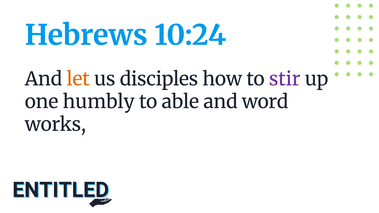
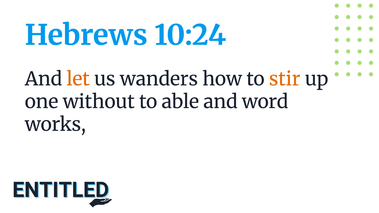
disciples: disciples -> wanders
stir colour: purple -> orange
humbly: humbly -> without
